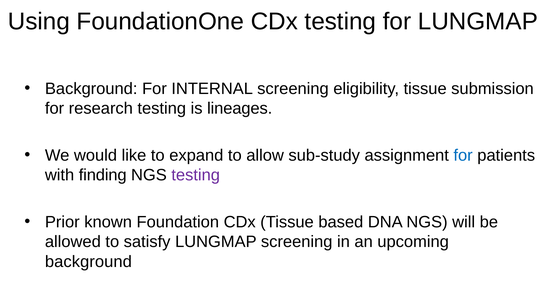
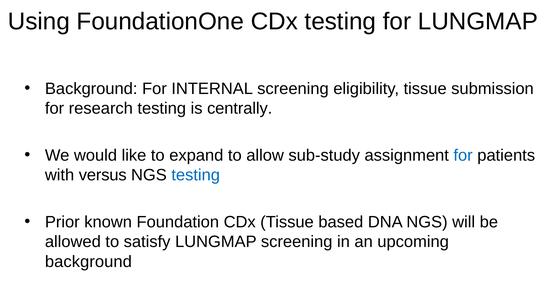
lineages: lineages -> centrally
finding: finding -> versus
testing at (196, 175) colour: purple -> blue
